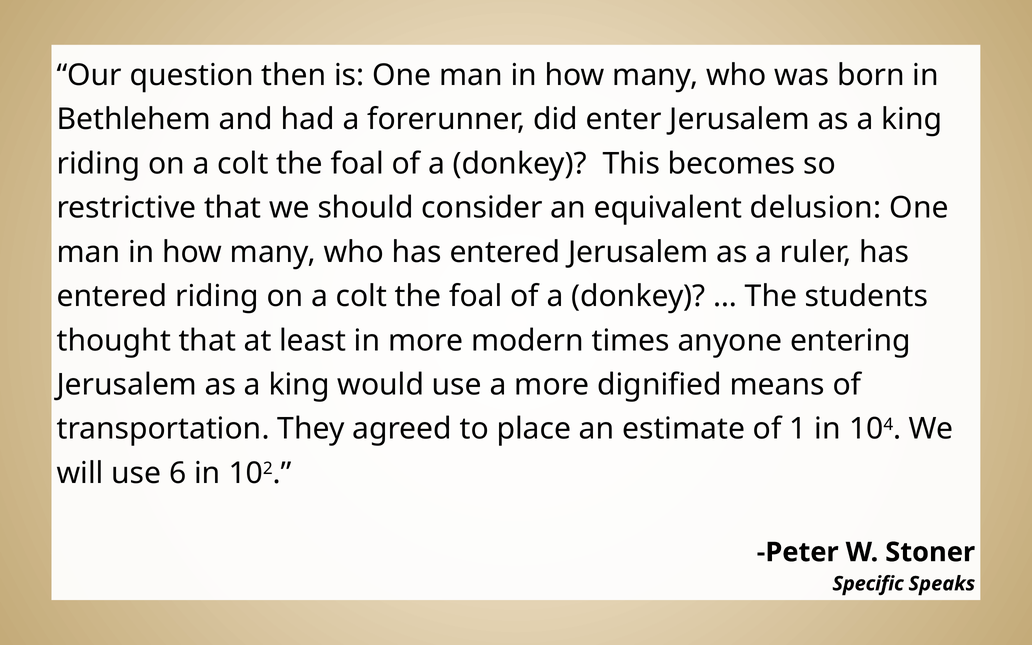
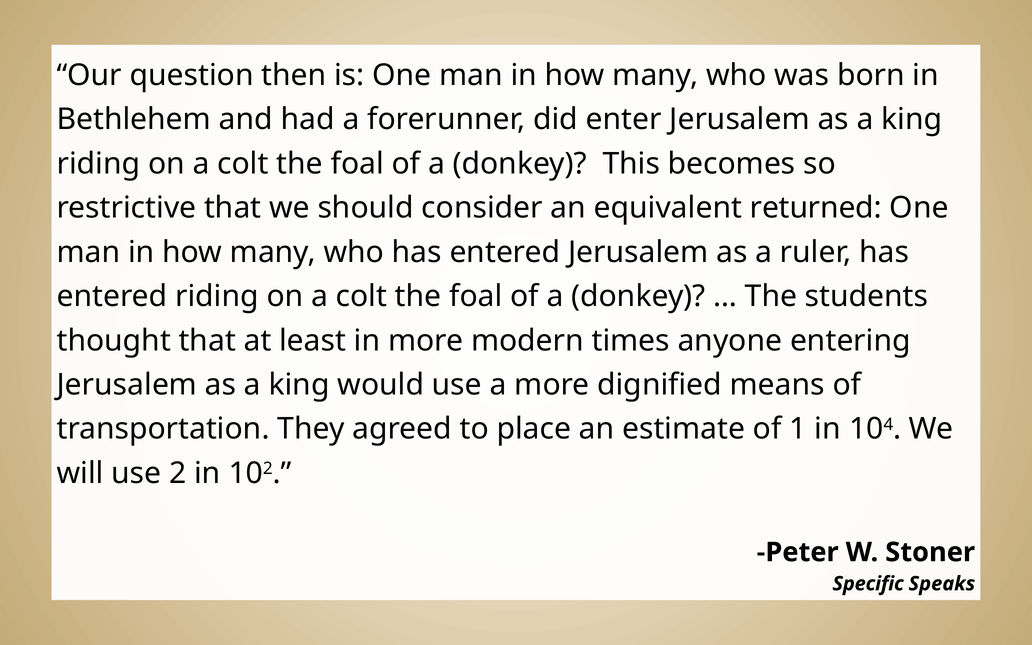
delusion: delusion -> returned
6: 6 -> 2
